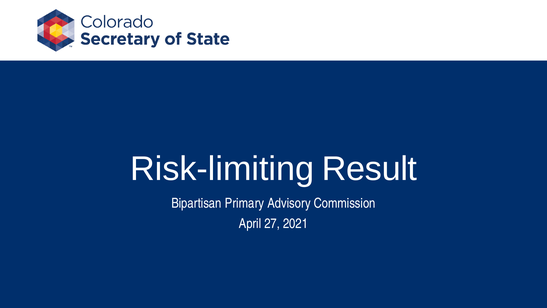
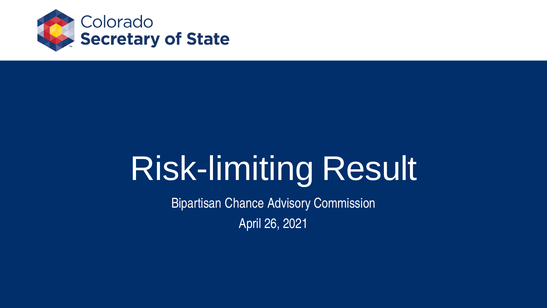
Primary: Primary -> Chance
27: 27 -> 26
